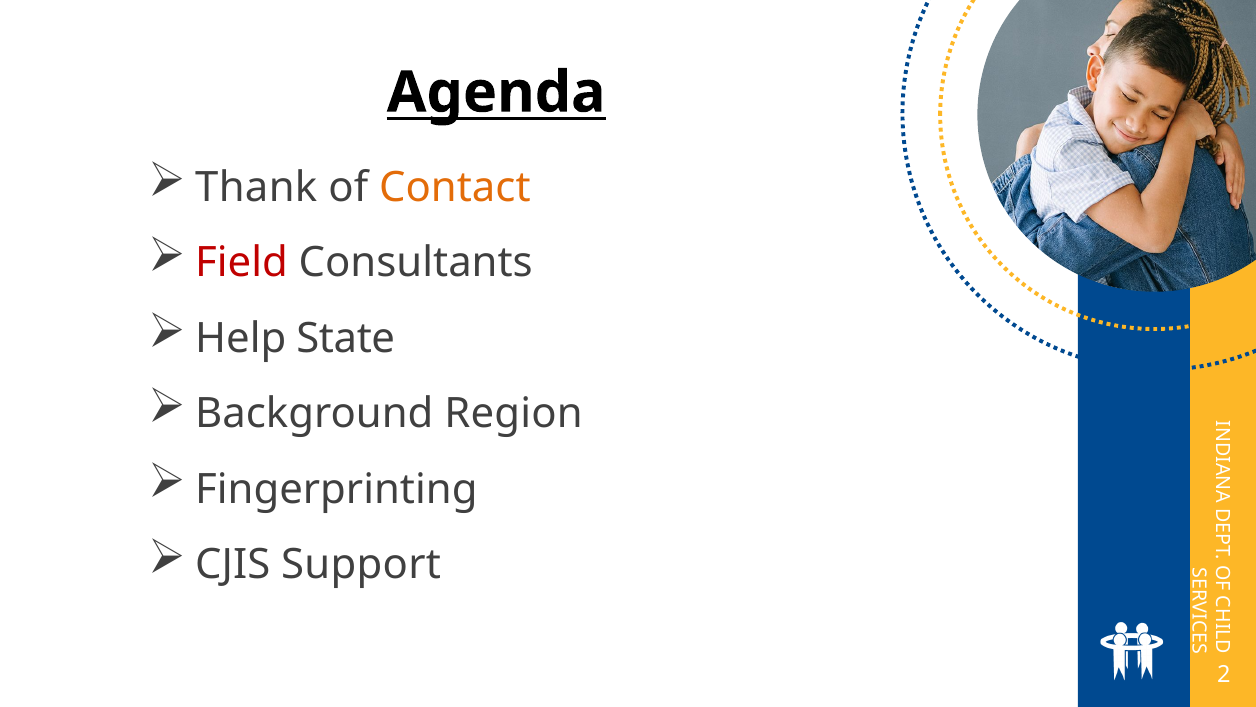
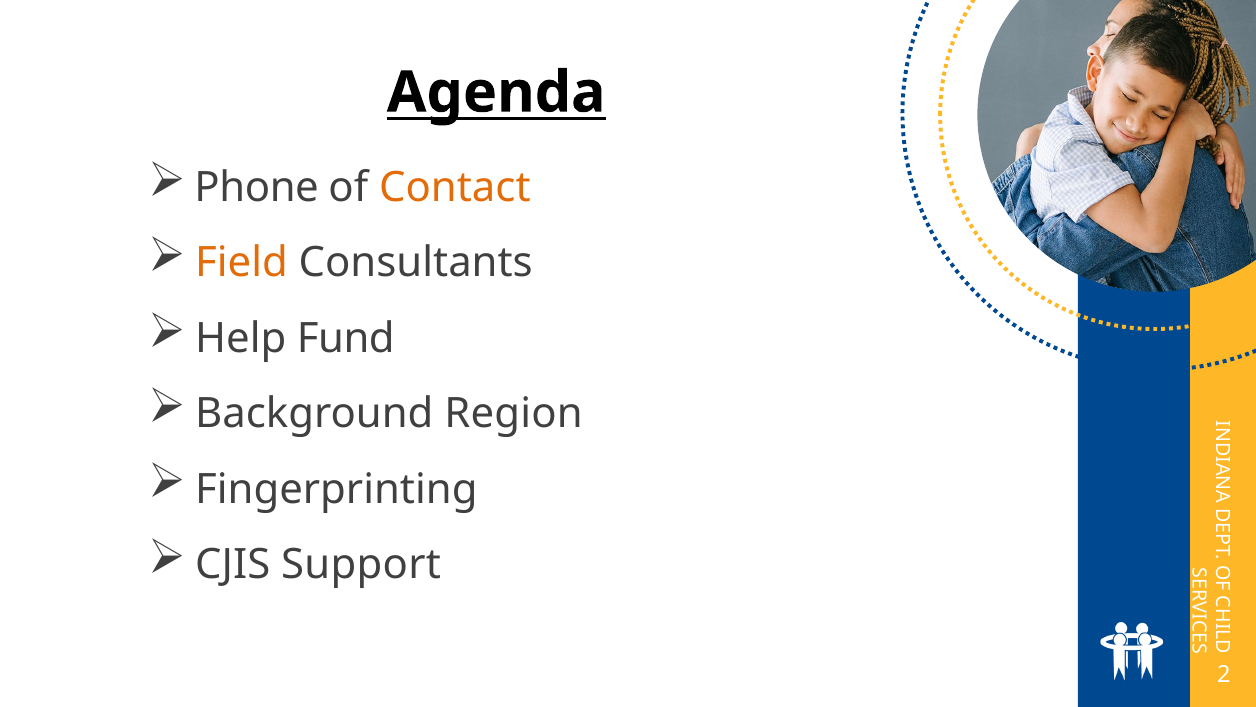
Thank: Thank -> Phone
Field colour: red -> orange
State: State -> Fund
